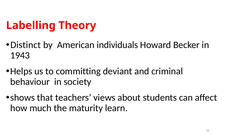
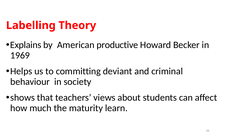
Distinct: Distinct -> Explains
individuals: individuals -> productive
1943: 1943 -> 1969
